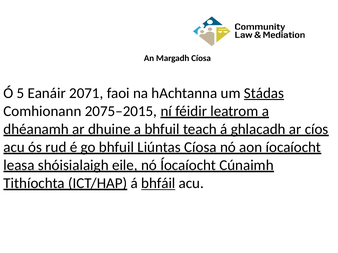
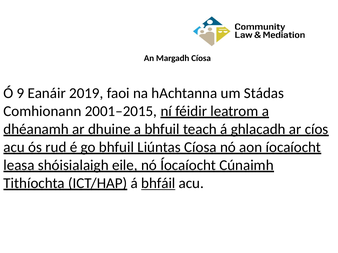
5: 5 -> 9
2071: 2071 -> 2019
Stádas underline: present -> none
2075–2015: 2075–2015 -> 2001–2015
